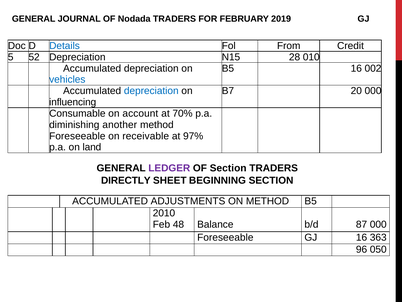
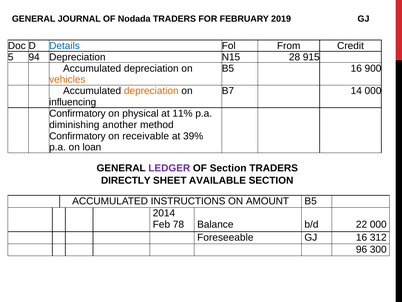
52: 52 -> 94
010: 010 -> 915
002: 002 -> 900
vehicles colour: blue -> orange
depreciation at (151, 91) colour: blue -> orange
20: 20 -> 14
Consumable at (77, 113): Consumable -> Confirmatory
account: account -> physical
70%: 70% -> 11%
Foreseeable at (77, 136): Foreseeable -> Confirmatory
97%: 97% -> 39%
land: land -> loan
BEGINNING: BEGINNING -> AVAILABLE
ADJUSTMENTS: ADJUSTMENTS -> INSTRUCTIONS
ON METHOD: METHOD -> AMOUNT
2010: 2010 -> 2014
48: 48 -> 78
87: 87 -> 22
363: 363 -> 312
050: 050 -> 300
